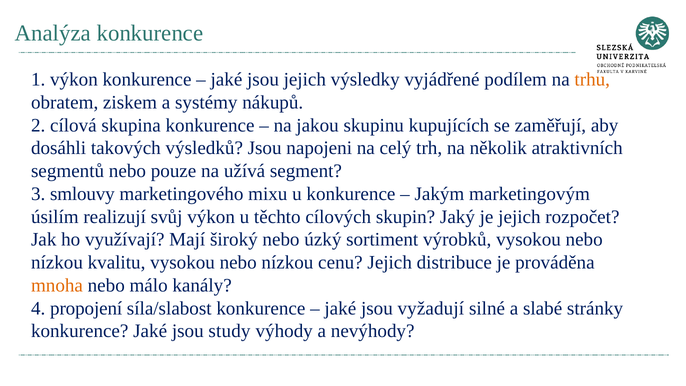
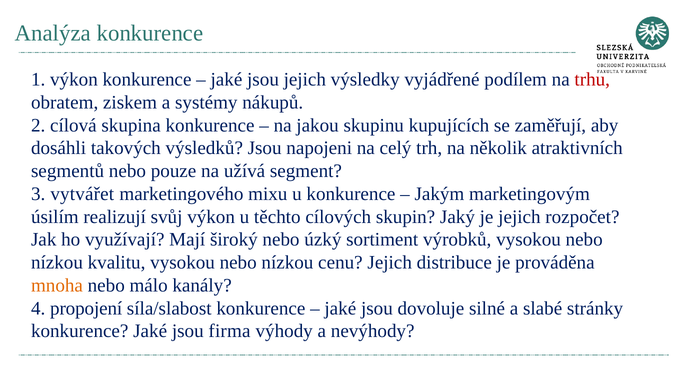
trhu colour: orange -> red
smlouvy: smlouvy -> vytvářet
vyžadují: vyžadují -> dovoluje
study: study -> firma
